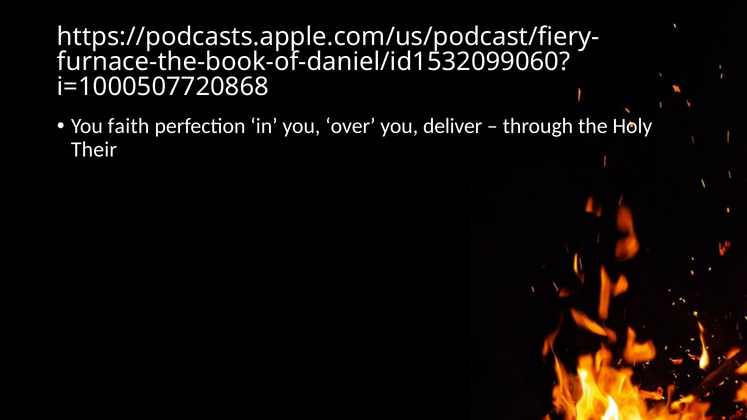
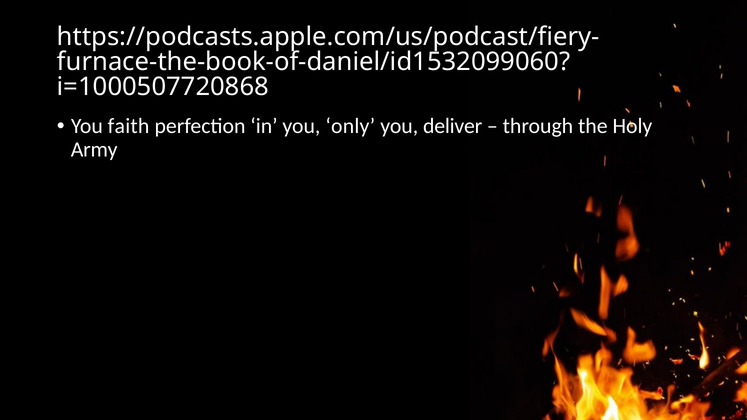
over: over -> only
Their: Their -> Army
